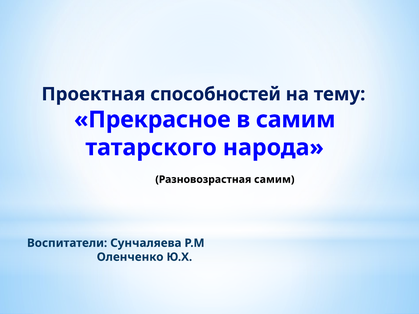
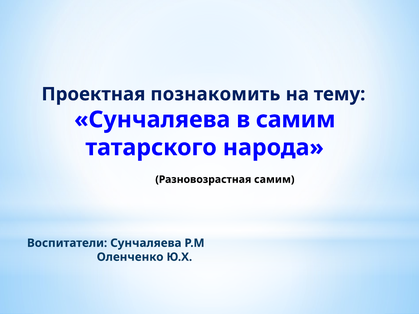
способностей: способностей -> познакомить
Прекрасное at (152, 120): Прекрасное -> Сунчаляева
